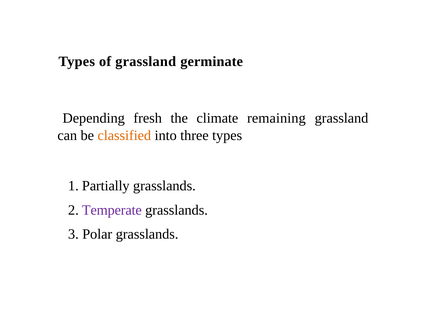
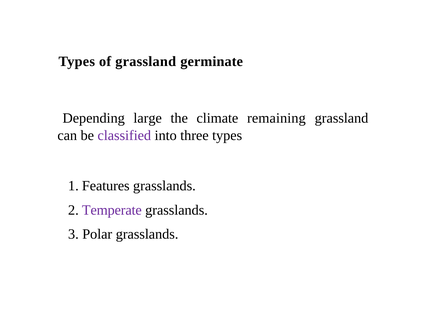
fresh: fresh -> large
classified colour: orange -> purple
Partially: Partially -> Features
